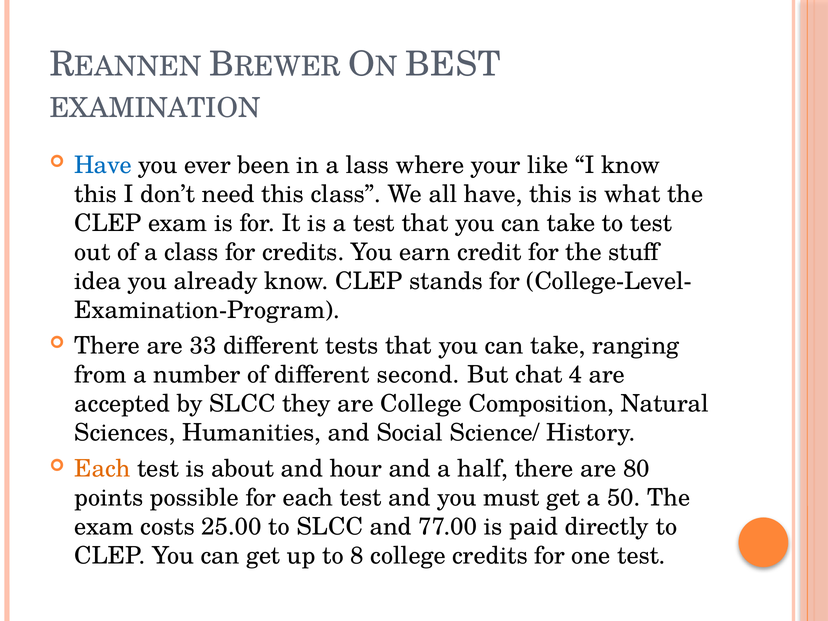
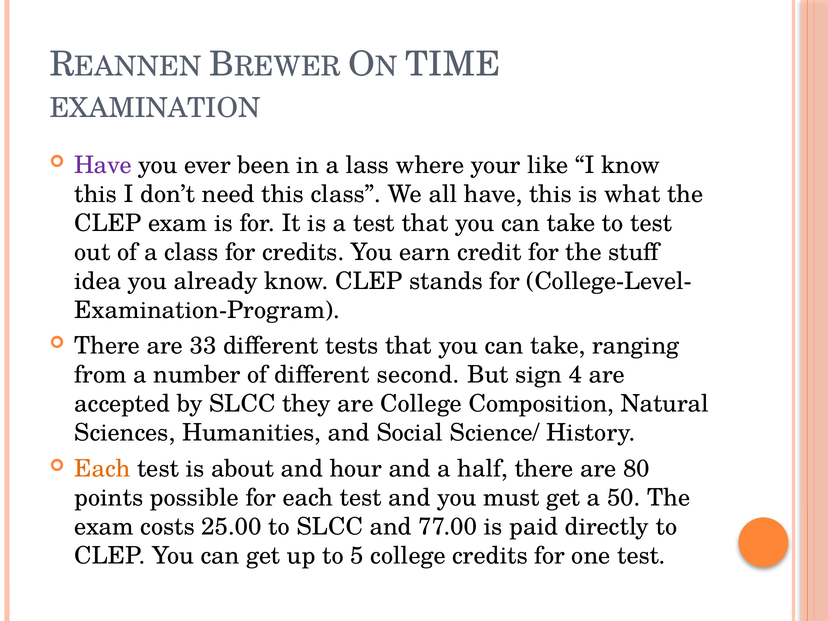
BEST: BEST -> TIME
Have at (103, 165) colour: blue -> purple
chat: chat -> sign
8: 8 -> 5
